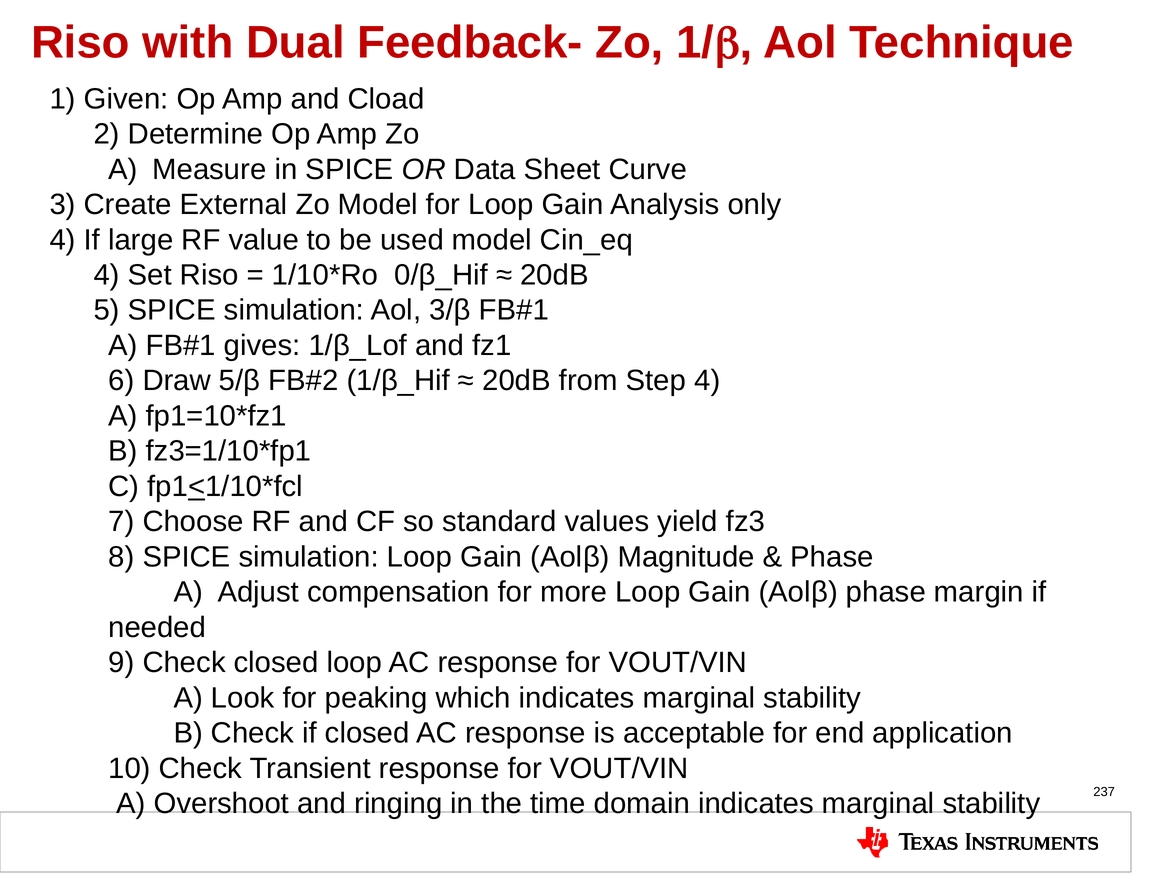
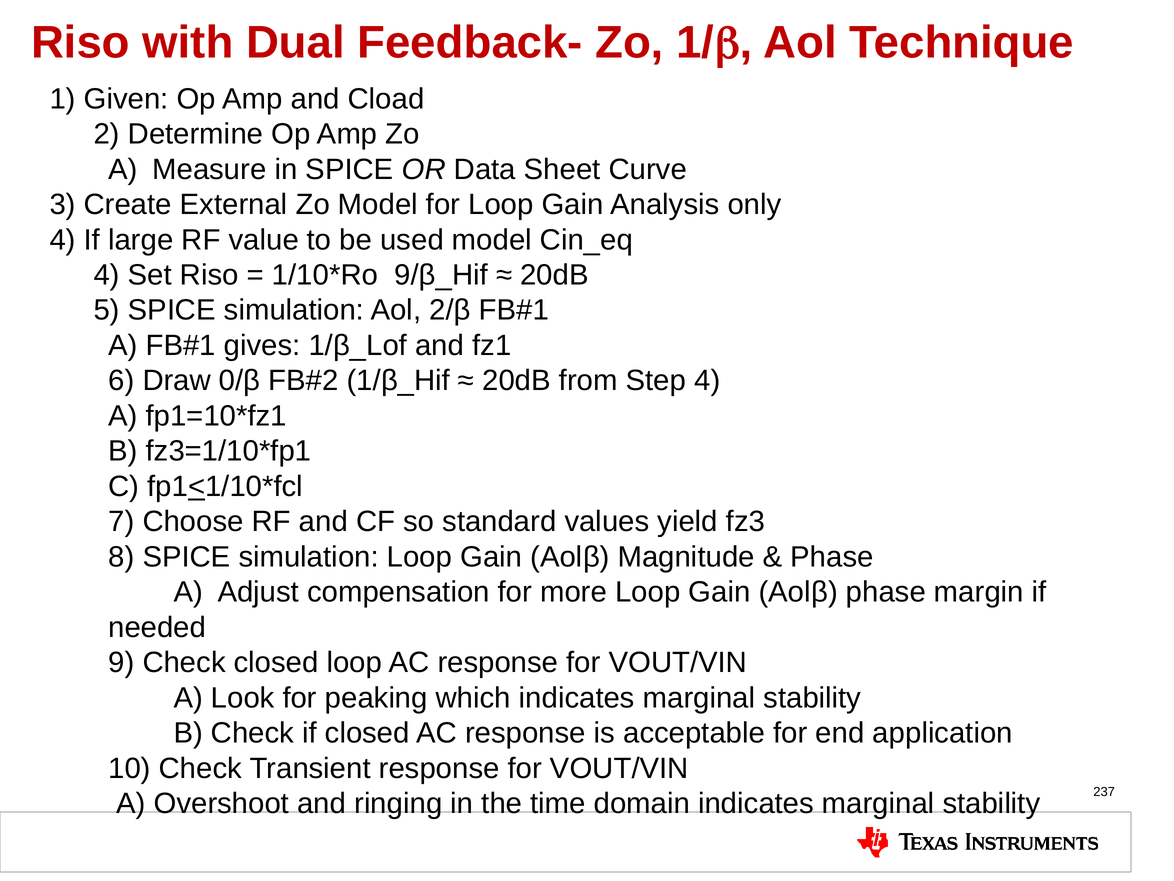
0/β_Hif: 0/β_Hif -> 9/β_Hif
3/β: 3/β -> 2/β
5/β: 5/β -> 0/β
